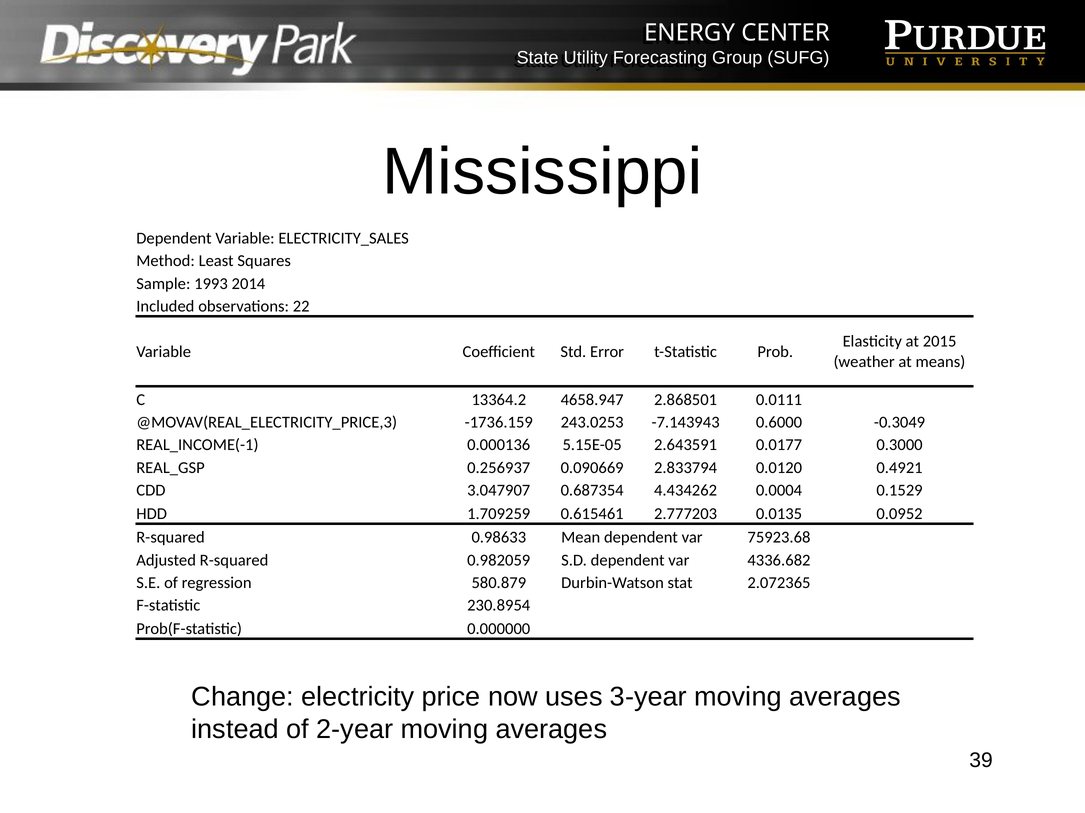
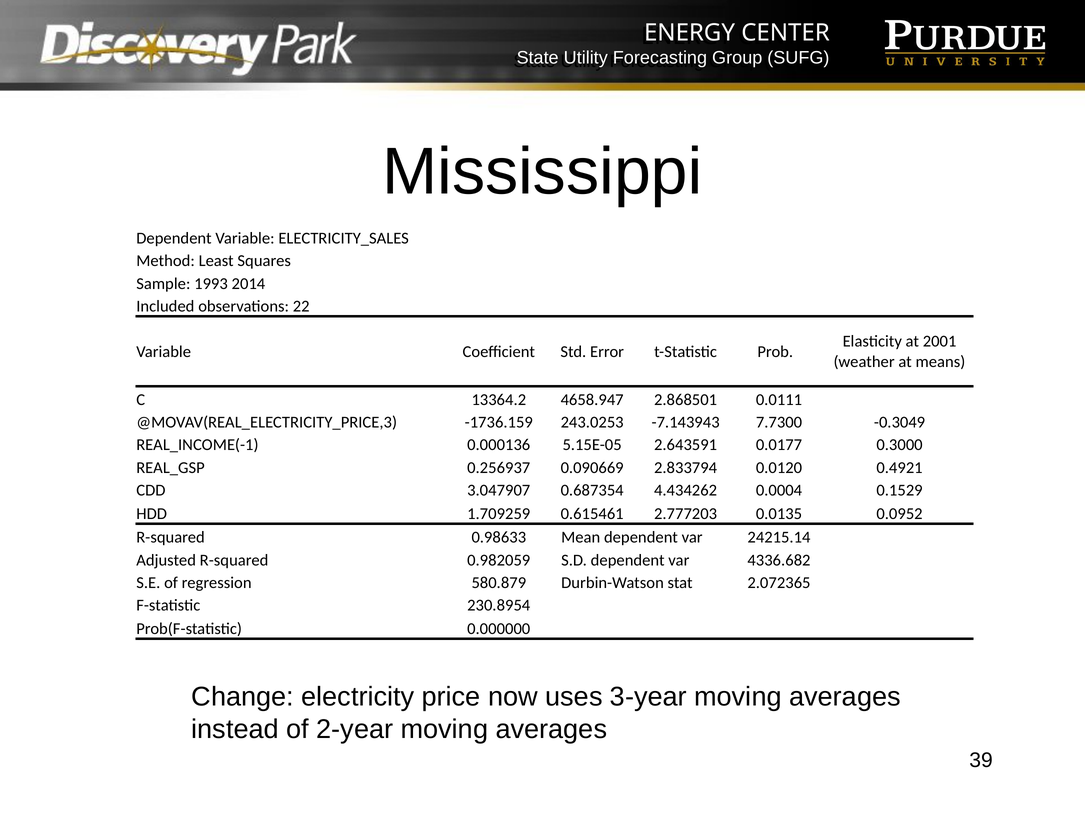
2015: 2015 -> 2001
0.6000: 0.6000 -> 7.7300
75923.68: 75923.68 -> 24215.14
